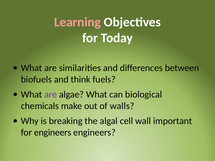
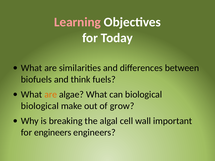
are at (51, 95) colour: purple -> orange
chemicals at (40, 106): chemicals -> biological
walls: walls -> grow
